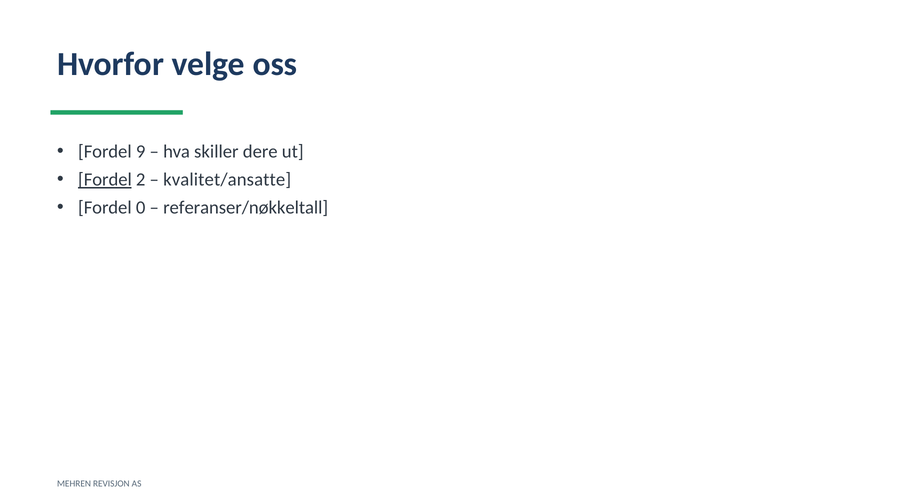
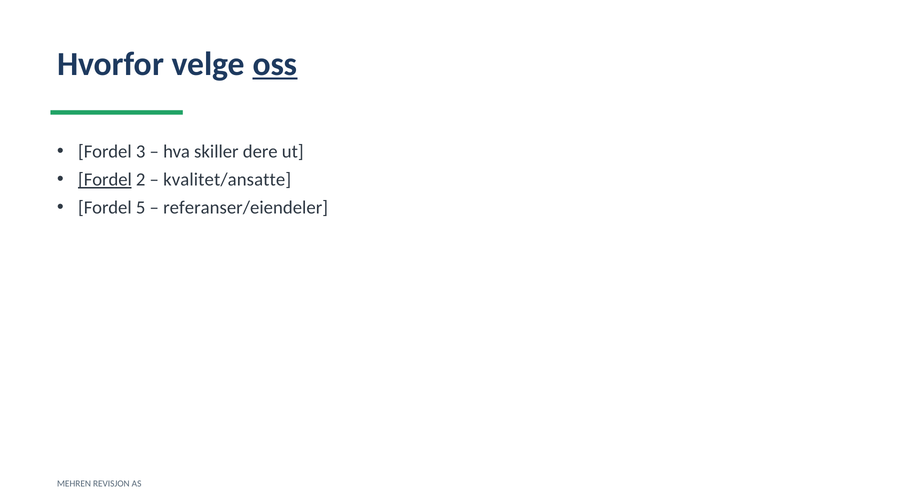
oss underline: none -> present
9: 9 -> 3
0: 0 -> 5
referanser/nøkkeltall: referanser/nøkkeltall -> referanser/eiendeler
